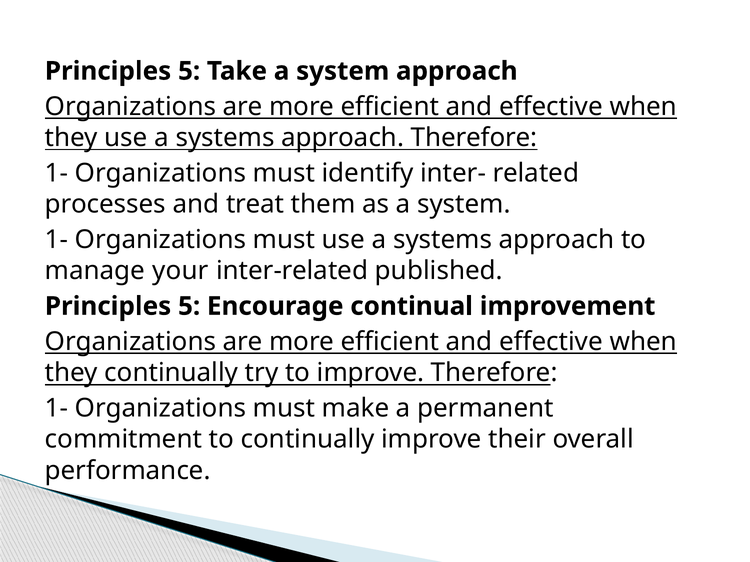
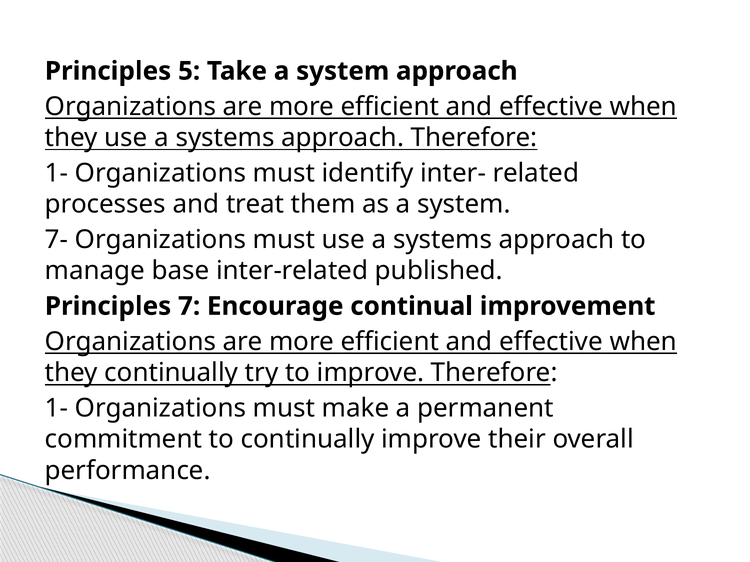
1- at (56, 240): 1- -> 7-
your: your -> base
5 at (189, 306): 5 -> 7
